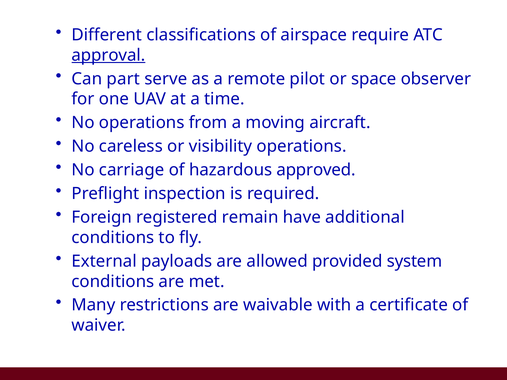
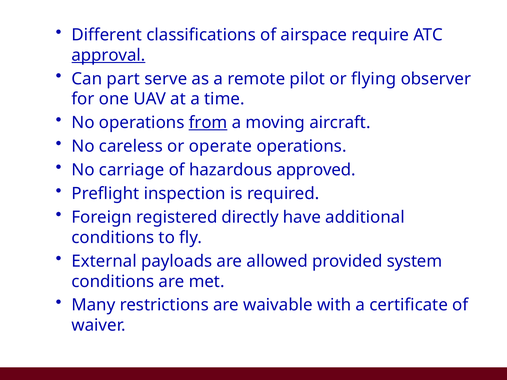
space: space -> flying
from underline: none -> present
visibility: visibility -> operate
remain: remain -> directly
